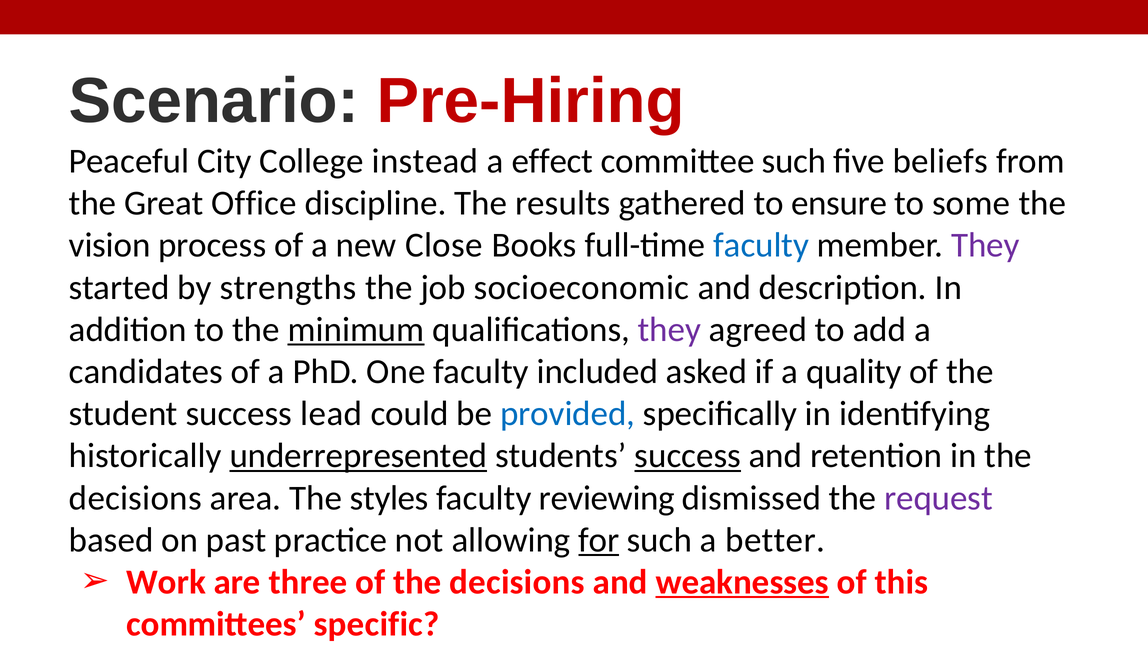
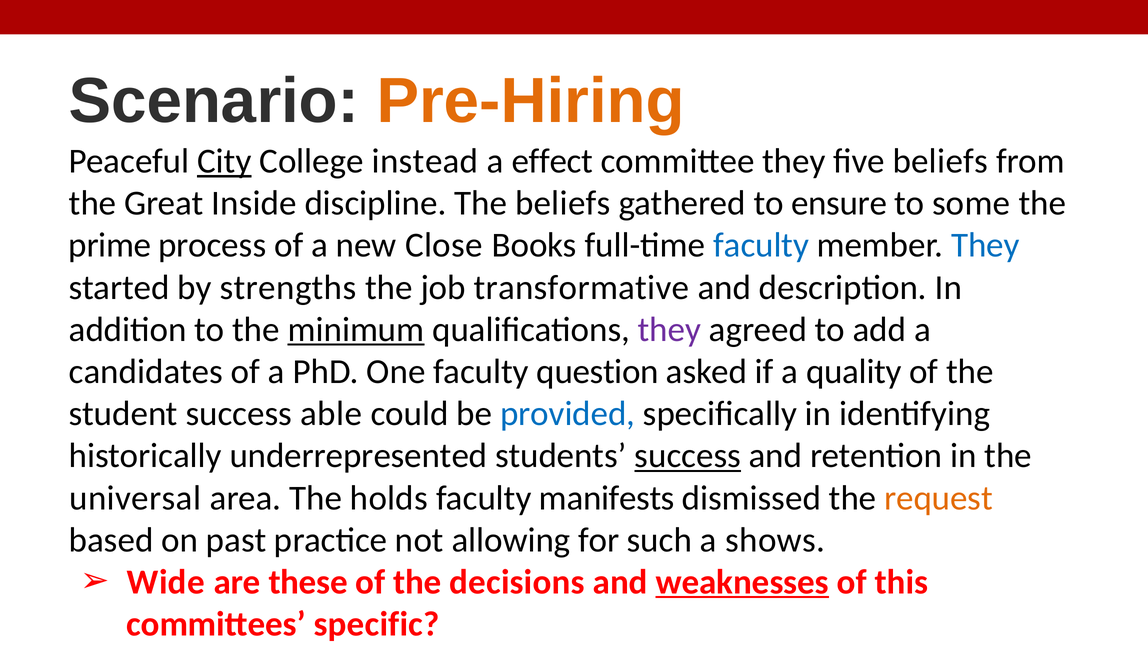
Pre-Hiring colour: red -> orange
City underline: none -> present
committee such: such -> they
Office: Office -> Inside
The results: results -> beliefs
vision: vision -> prime
They at (985, 245) colour: purple -> blue
socioeconomic: socioeconomic -> transformative
included: included -> question
lead: lead -> able
underrepresented underline: present -> none
decisions at (135, 498): decisions -> universal
styles: styles -> holds
reviewing: reviewing -> manifests
request colour: purple -> orange
for underline: present -> none
better: better -> shows
Work: Work -> Wide
three: three -> these
